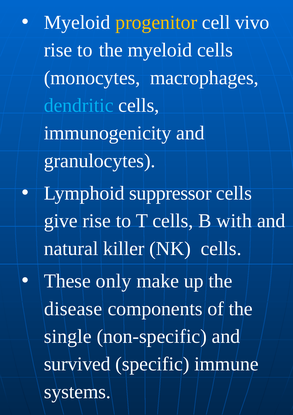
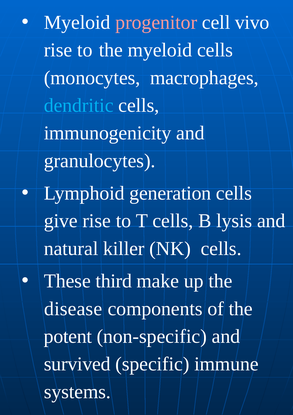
progenitor colour: yellow -> pink
suppressor: suppressor -> generation
with: with -> lysis
only: only -> third
single: single -> potent
